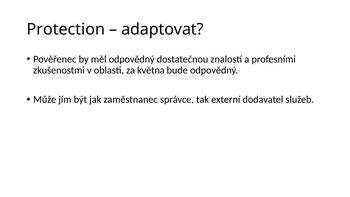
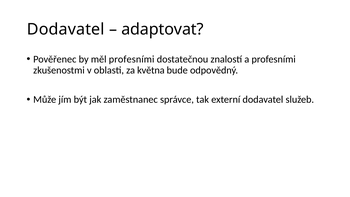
Protection at (66, 29): Protection -> Dodavatel
měl odpovědný: odpovědný -> profesními
